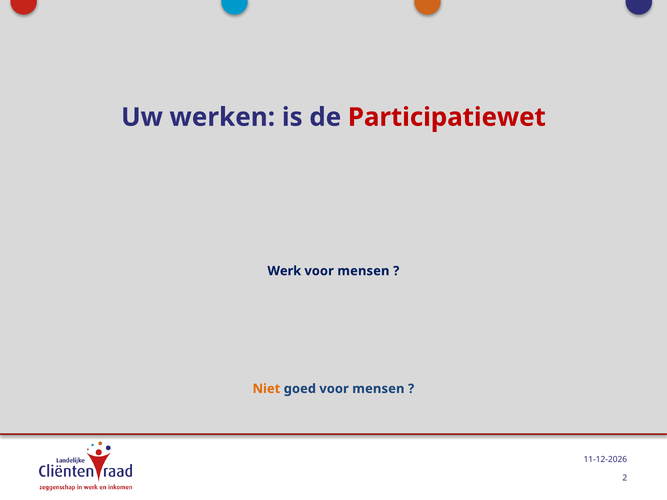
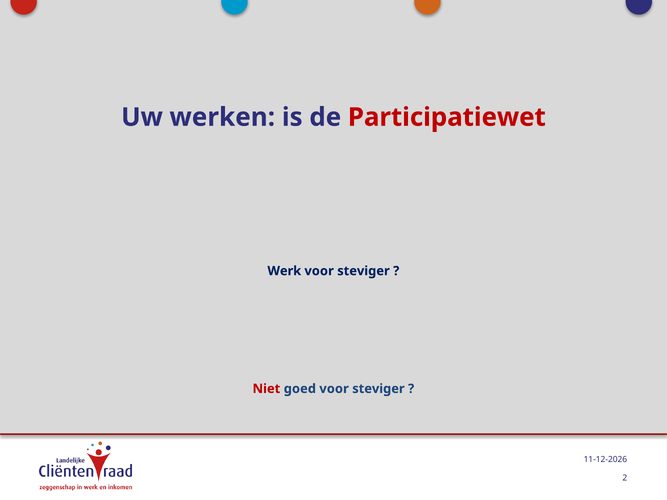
mensen at (363, 271): mensen -> steviger
Niet colour: orange -> red
goed voor mensen: mensen -> steviger
